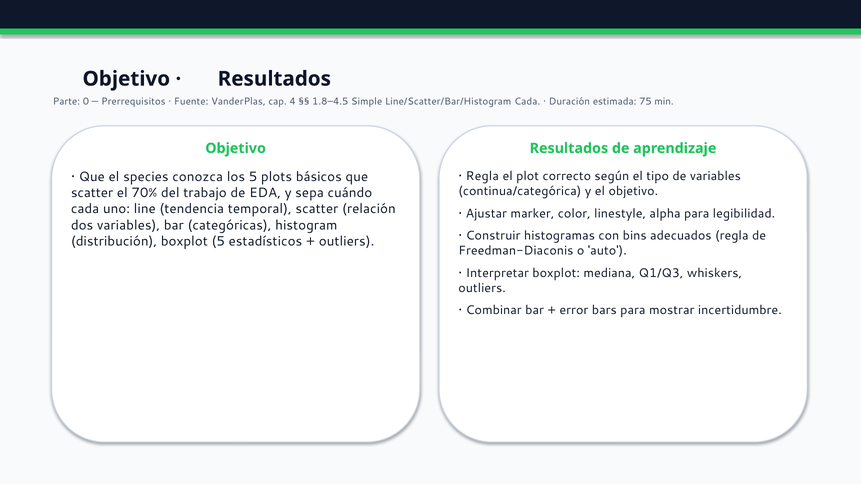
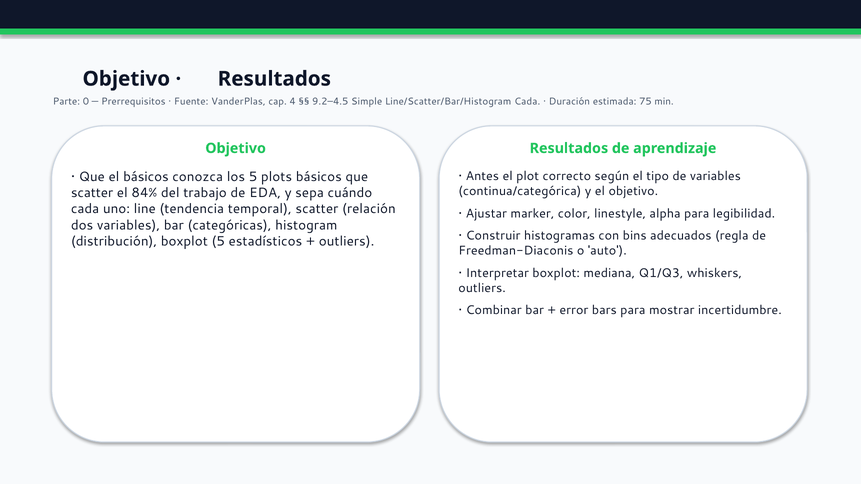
1.8–4.5: 1.8–4.5 -> 9.2–4.5
Regla at (482, 176): Regla -> Antes
el species: species -> básicos
70%: 70% -> 84%
